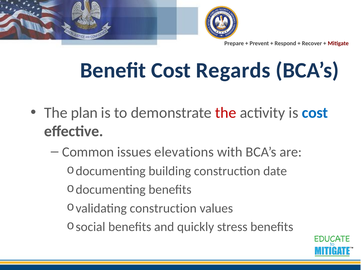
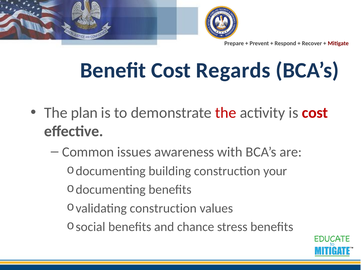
cost at (315, 113) colour: blue -> red
elevations: elevations -> awareness
date: date -> your
quickly: quickly -> chance
